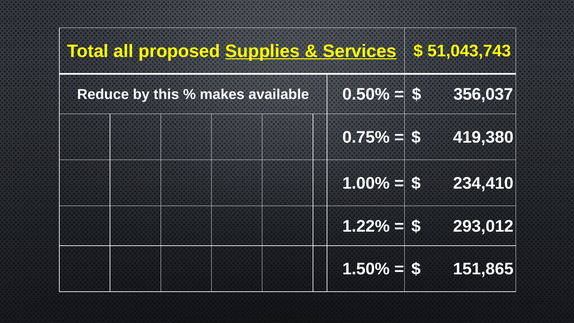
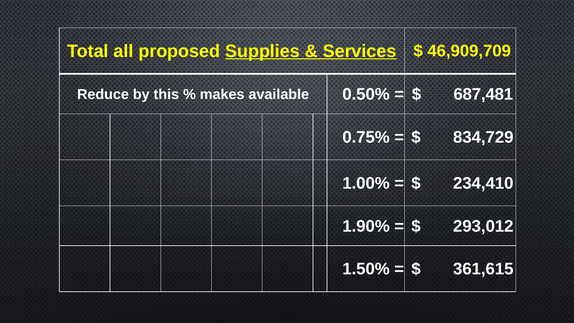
51,043,743: 51,043,743 -> 46,909,709
356,037: 356,037 -> 687,481
419,380: 419,380 -> 834,729
1.22%: 1.22% -> 1.90%
151,865: 151,865 -> 361,615
